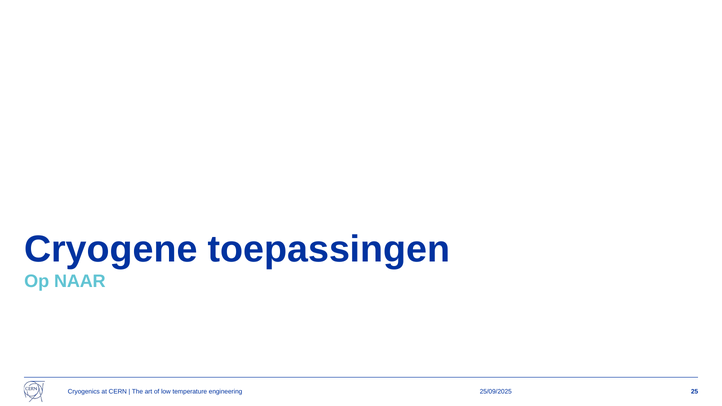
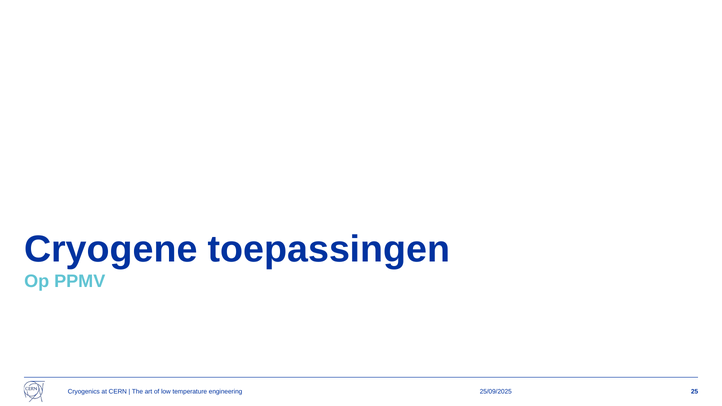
NAAR: NAAR -> PPMV
